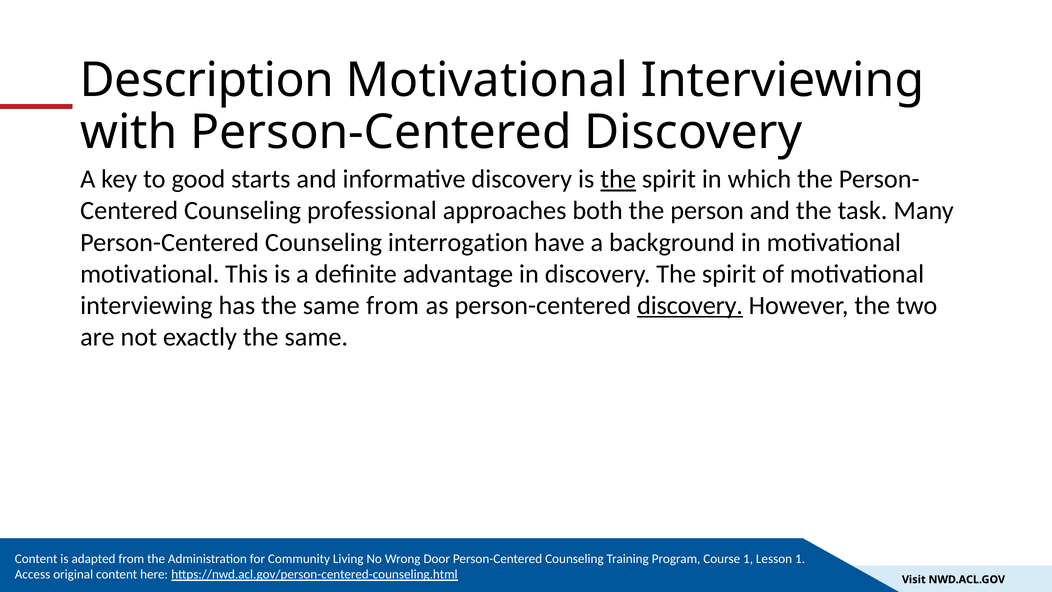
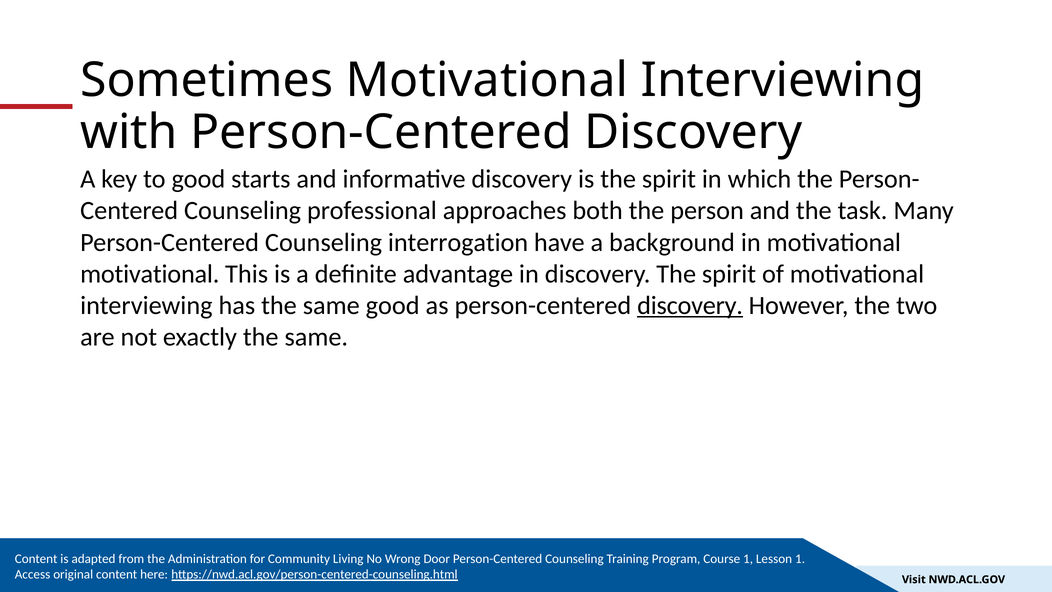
Description: Description -> Sometimes
the at (618, 179) underline: present -> none
same from: from -> good
